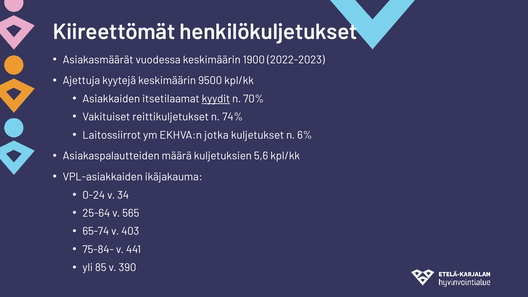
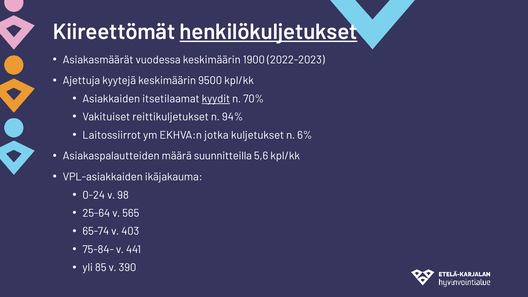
henkilökuljetukset underline: none -> present
74%: 74% -> 94%
kuljetuksien: kuljetuksien -> suunnitteilla
34: 34 -> 98
